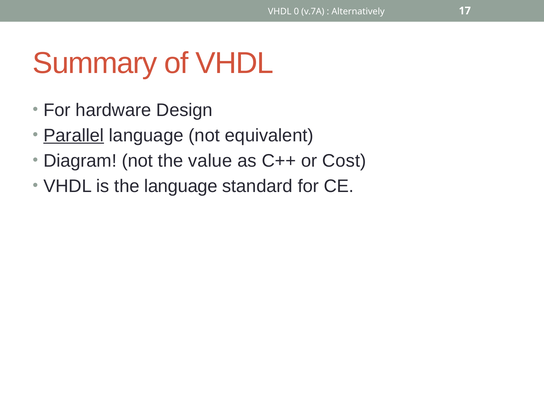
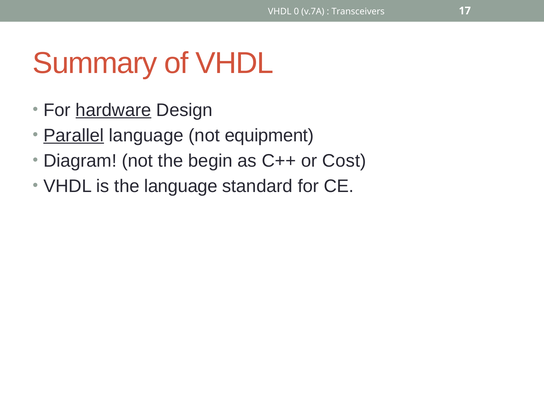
Alternatively: Alternatively -> Transceivers
hardware underline: none -> present
equivalent: equivalent -> equipment
value: value -> begin
